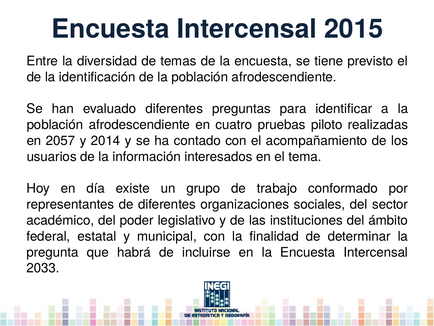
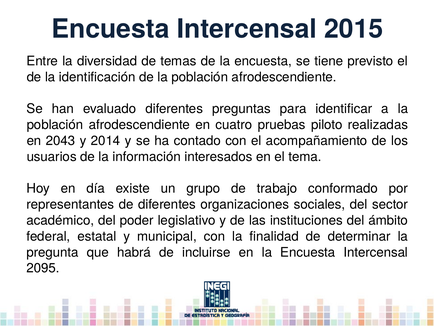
2057: 2057 -> 2043
2033: 2033 -> 2095
